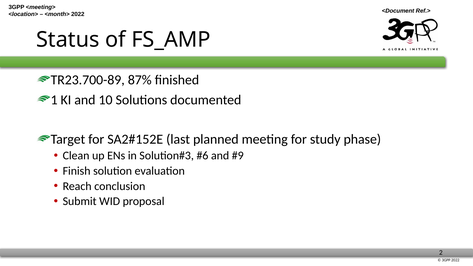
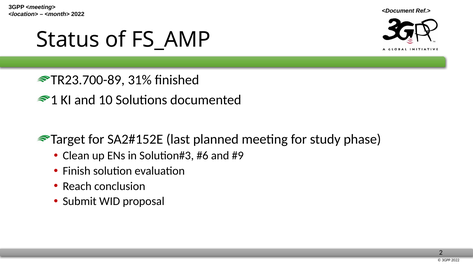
87%: 87% -> 31%
